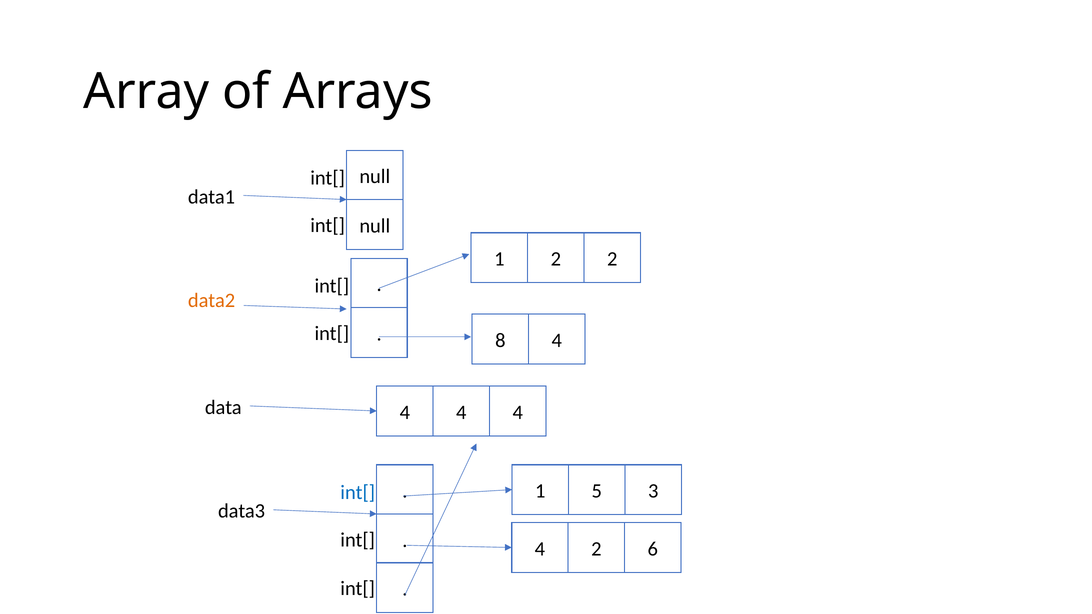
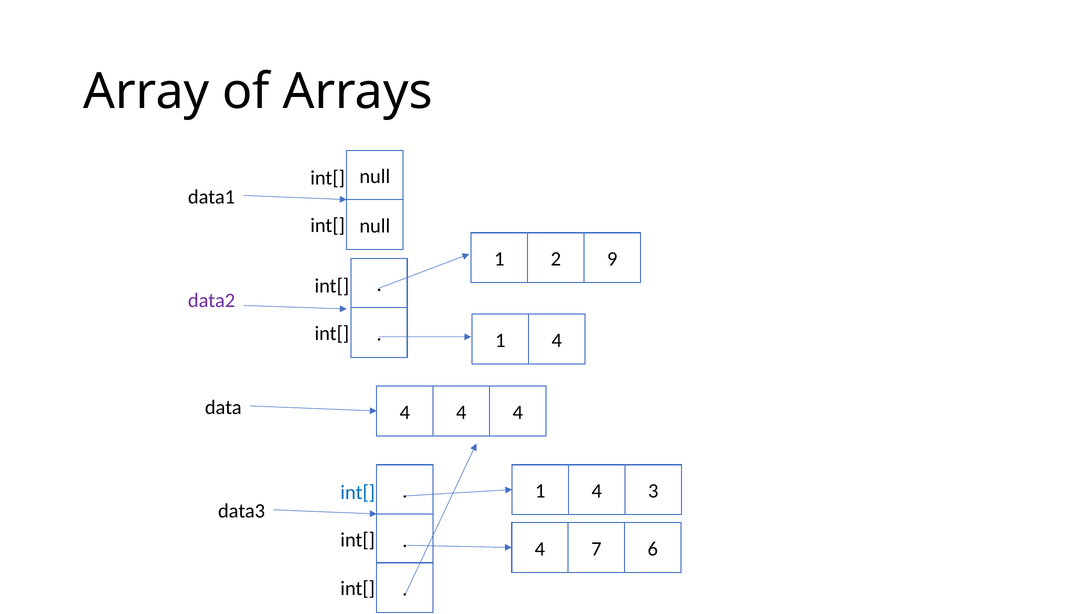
2 2: 2 -> 9
data2 colour: orange -> purple
8 at (500, 341): 8 -> 1
5 at (597, 491): 5 -> 4
4 2: 2 -> 7
